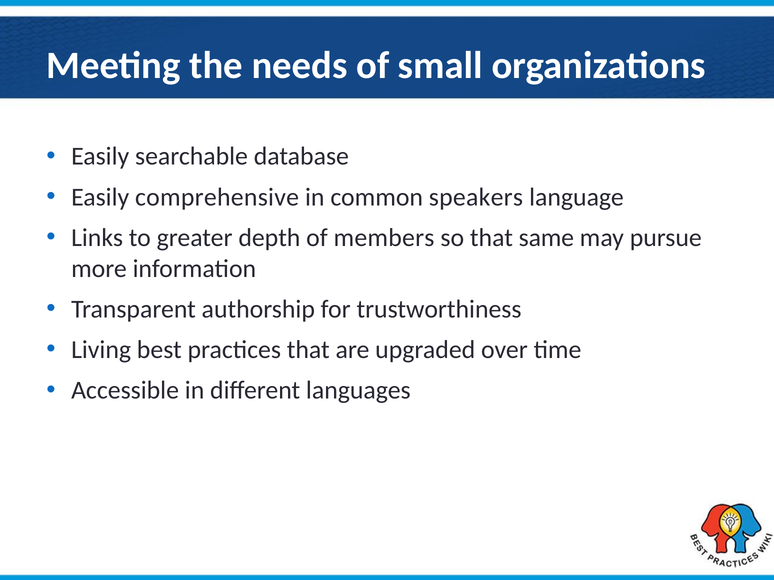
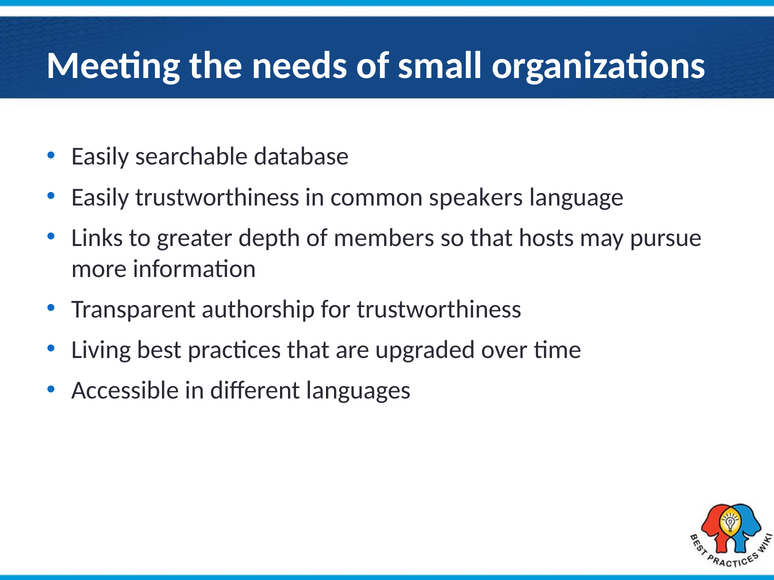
Easily comprehensive: comprehensive -> trustworthiness
same: same -> hosts
